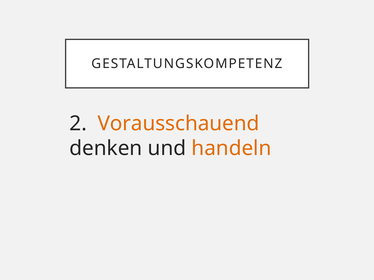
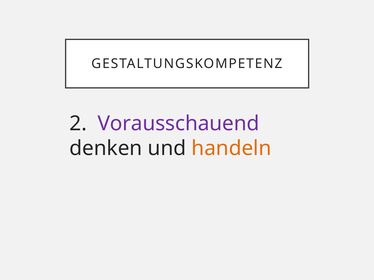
Vorausschauend colour: orange -> purple
